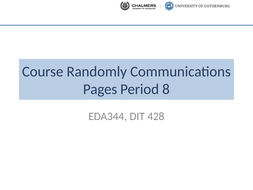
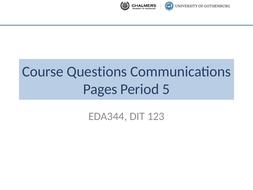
Randomly: Randomly -> Questions
8: 8 -> 5
428: 428 -> 123
